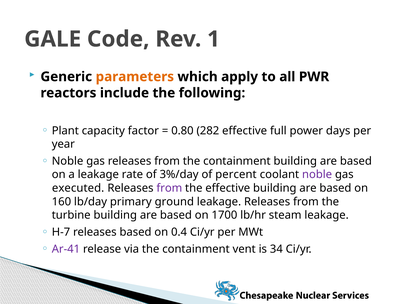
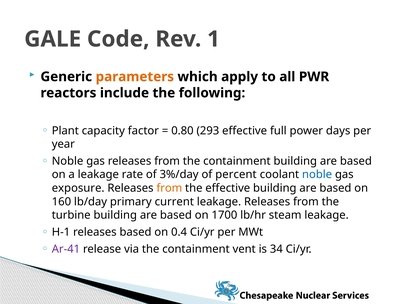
282: 282 -> 293
noble at (317, 174) colour: purple -> blue
executed: executed -> exposure
from at (169, 188) colour: purple -> orange
ground: ground -> current
H-7: H-7 -> H-1
